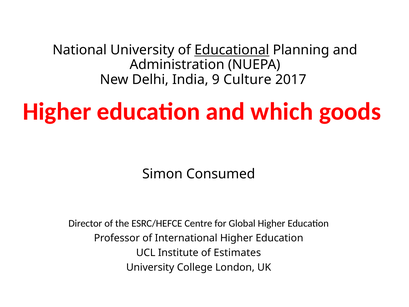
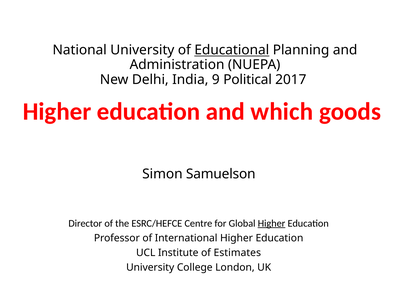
Culture: Culture -> Political
Consumed: Consumed -> Samuelson
Higher at (272, 223) underline: none -> present
